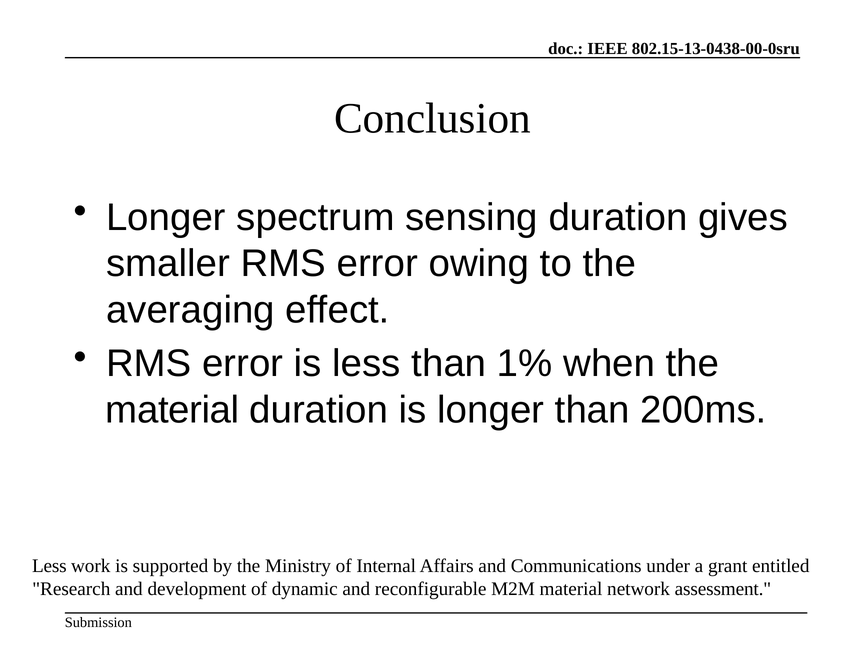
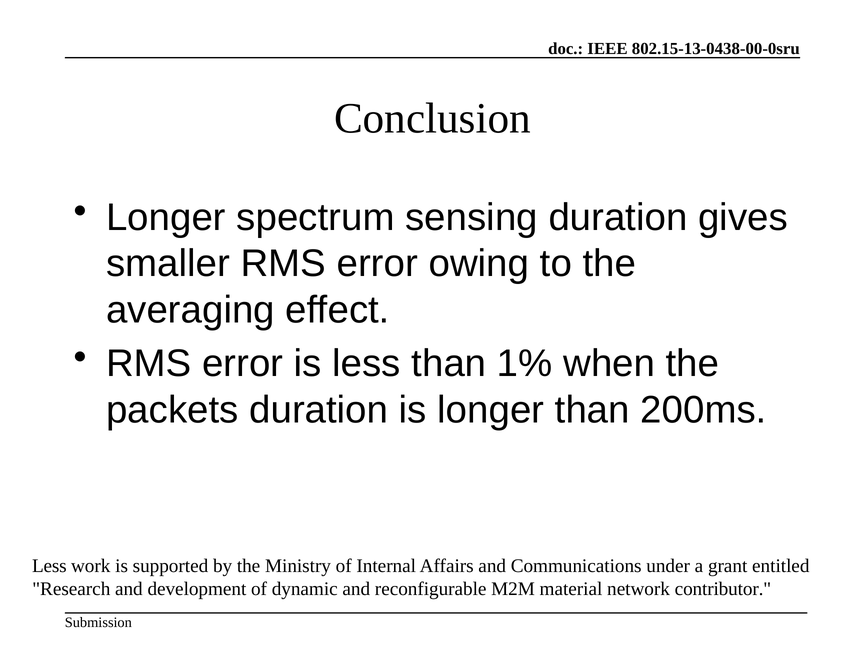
material at (172, 410): material -> packets
assessment: assessment -> contributor
